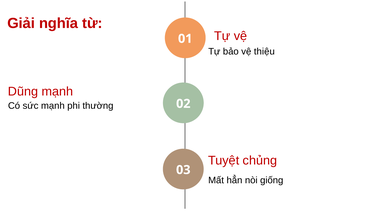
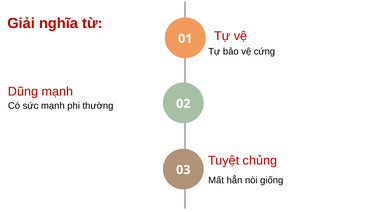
thiệu: thiệu -> cứng
